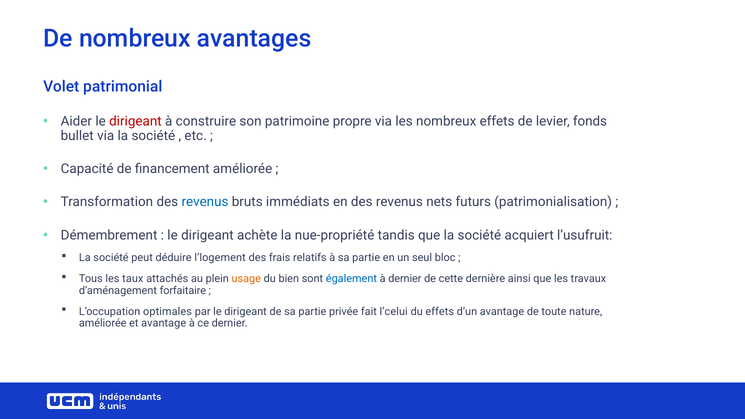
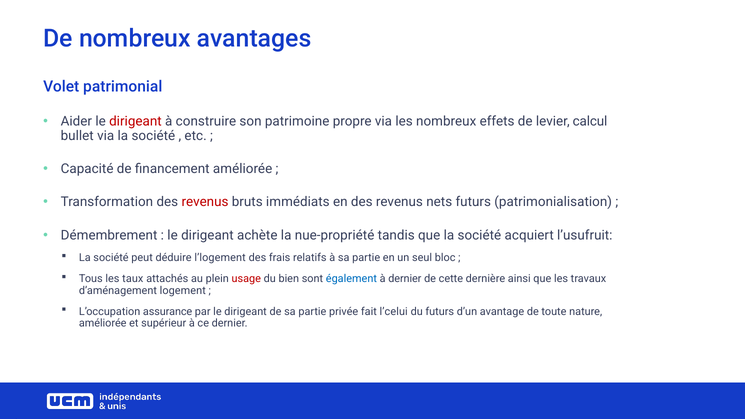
fonds: fonds -> calcul
revenus at (205, 202) colour: blue -> red
usage colour: orange -> red
forfaitaire: forfaitaire -> logement
optimales: optimales -> assurance
du effets: effets -> futurs
et avantage: avantage -> supérieur
